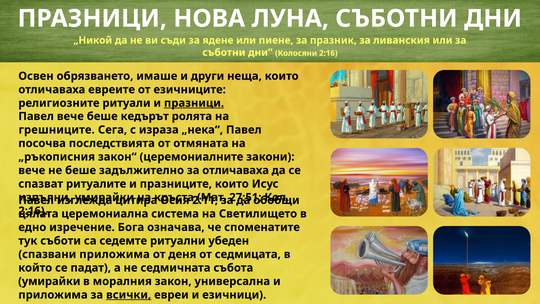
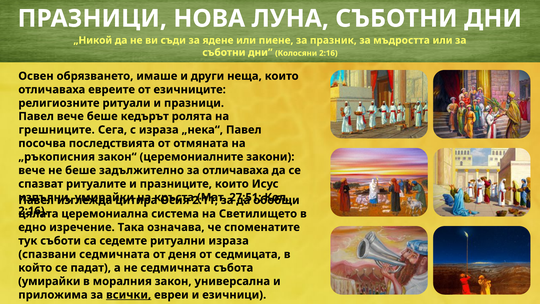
ливанския: ливанския -> мъдростта
празници at (194, 103) underline: present -> none
Бога: Бога -> Така
ритуални убеден: убеден -> израза
спазвани приложима: приложима -> седмичната
